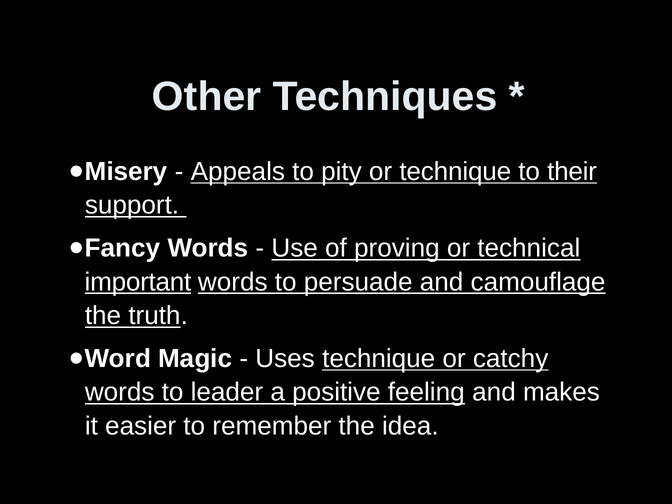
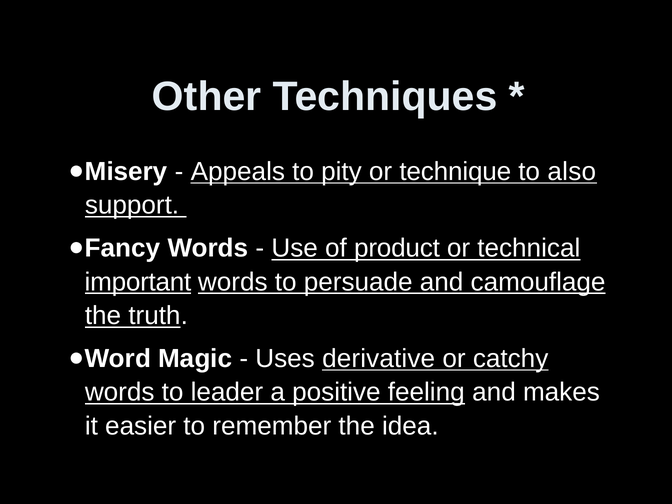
their: their -> also
proving: proving -> product
Uses technique: technique -> derivative
